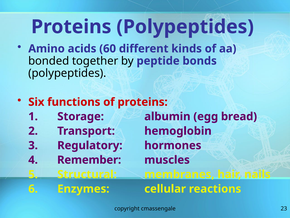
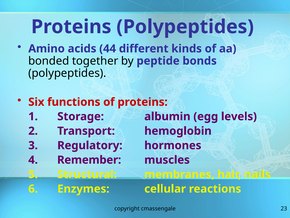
60: 60 -> 44
bread: bread -> levels
